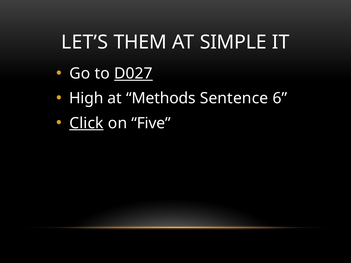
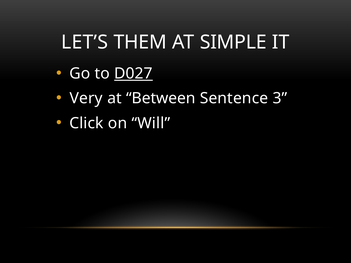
High: High -> Very
Methods: Methods -> Between
6: 6 -> 3
Click underline: present -> none
Five: Five -> Will
